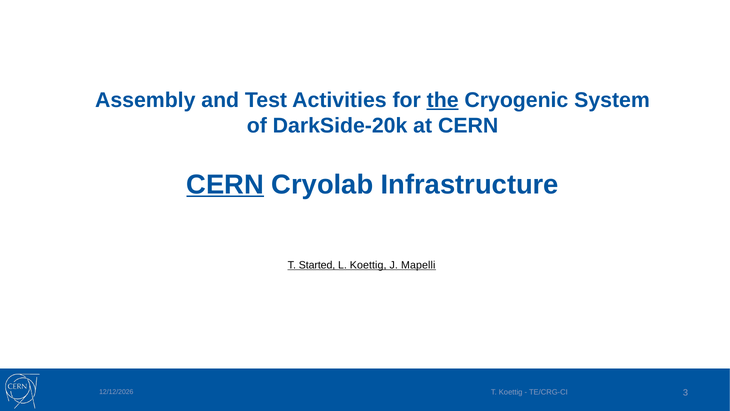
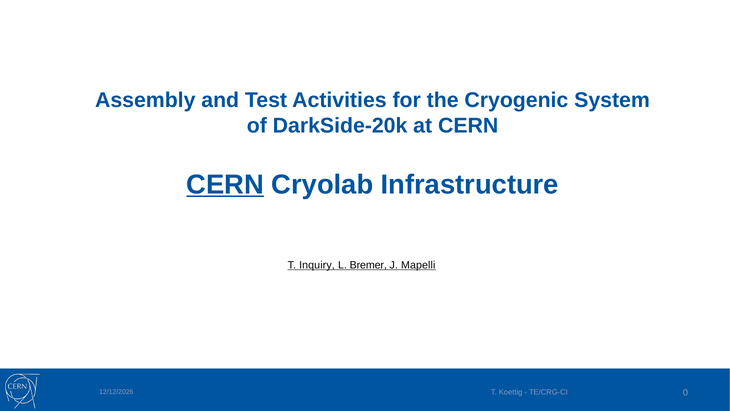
the underline: present -> none
Started: Started -> Inquiry
L Koettig: Koettig -> Bremer
3: 3 -> 0
